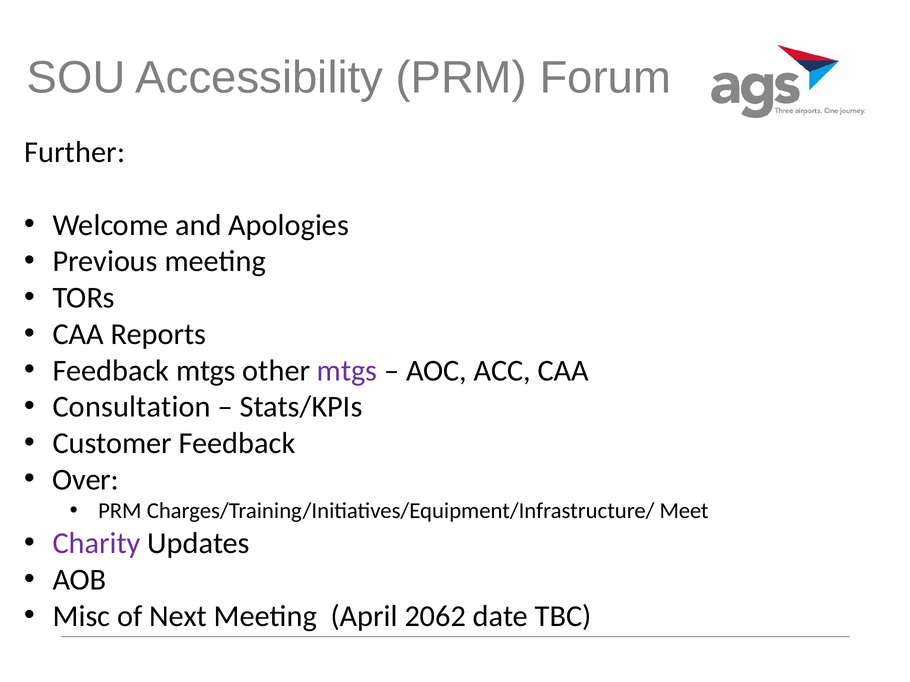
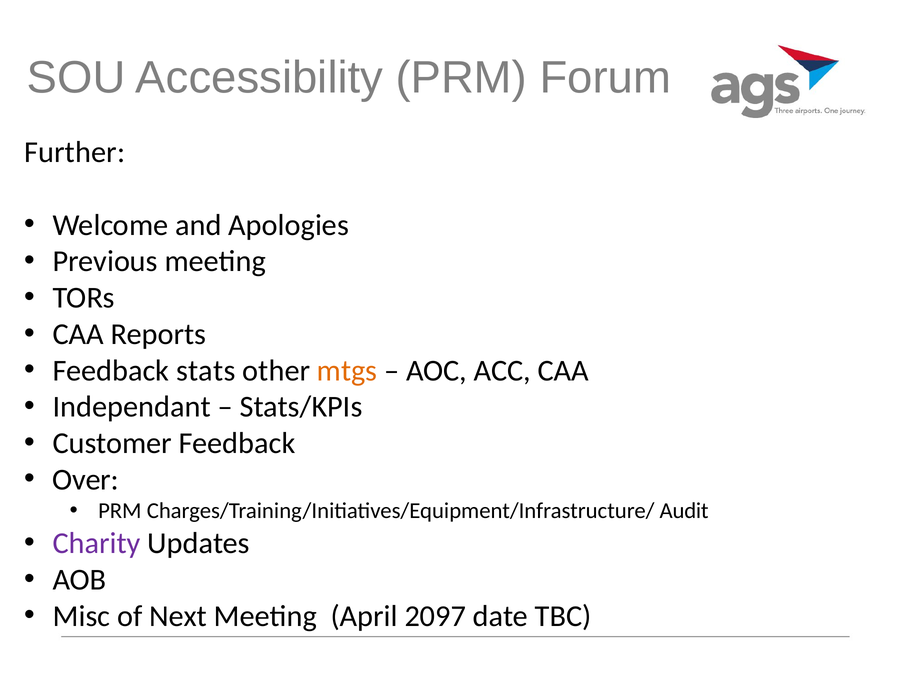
Feedback mtgs: mtgs -> stats
mtgs at (347, 371) colour: purple -> orange
Consultation: Consultation -> Independant
Meet: Meet -> Audit
2062: 2062 -> 2097
